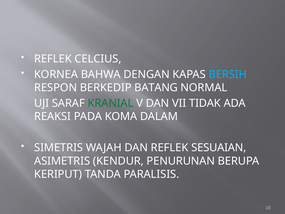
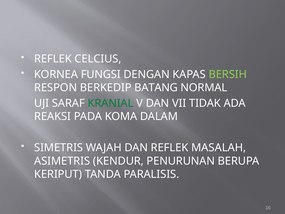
BAHWA: BAHWA -> FUNGSI
BERSIH colour: light blue -> light green
SESUAIAN: SESUAIAN -> MASALAH
